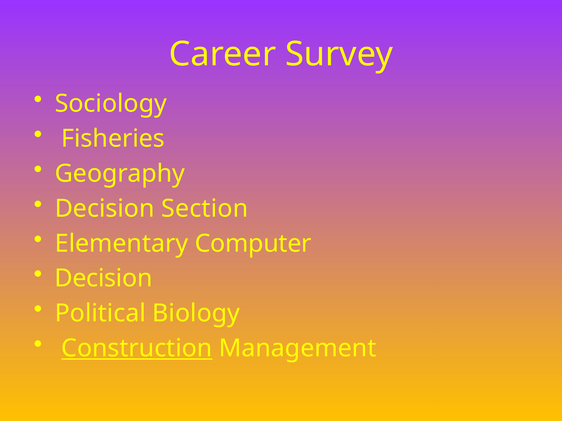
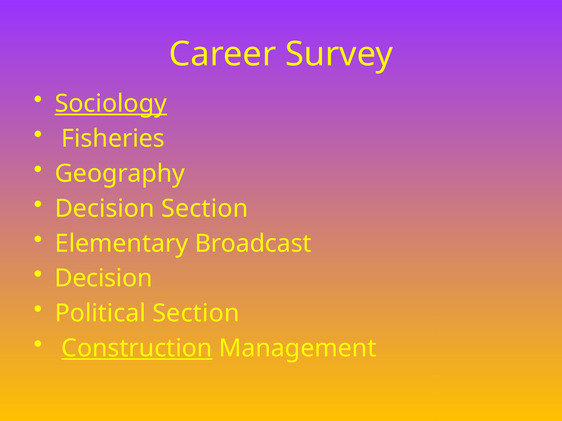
Sociology underline: none -> present
Computer: Computer -> Broadcast
Political Biology: Biology -> Section
